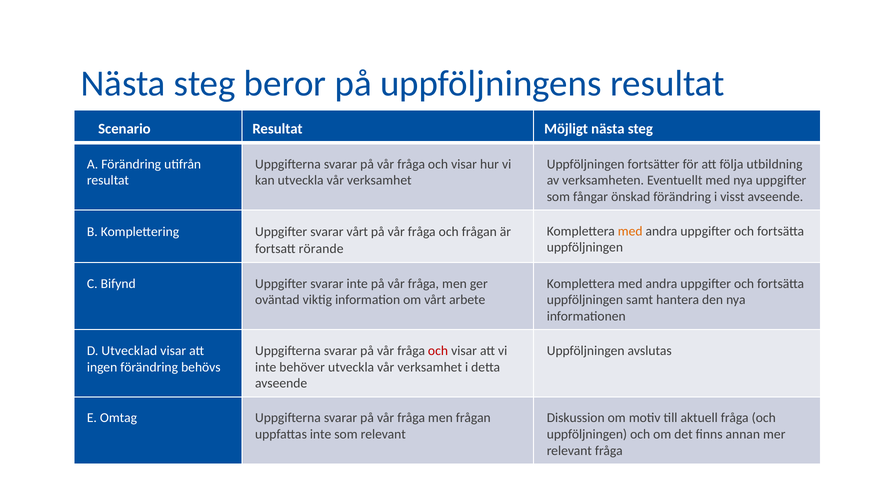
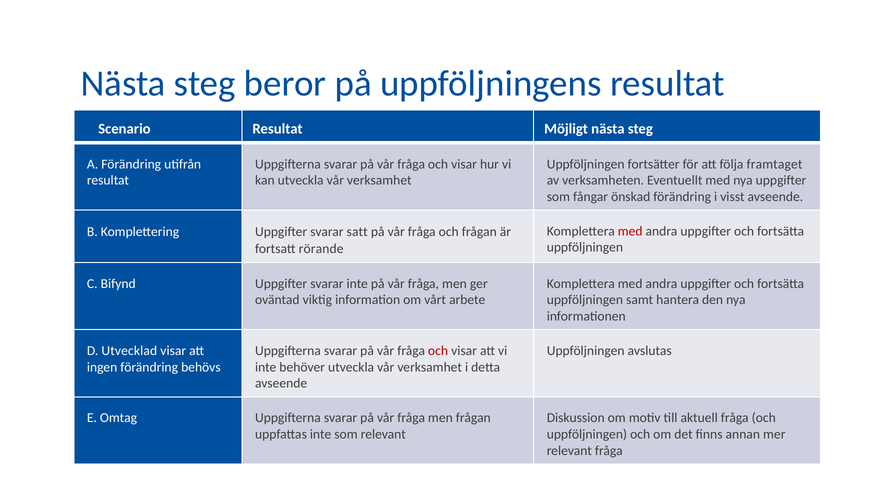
utbildning: utbildning -> framtaget
med at (630, 231) colour: orange -> red
svarar vårt: vårt -> satt
